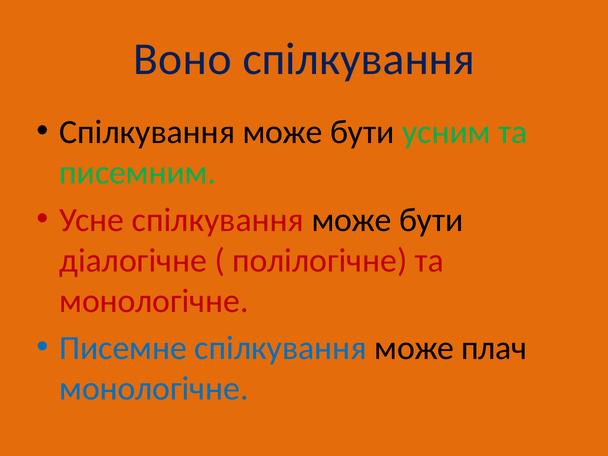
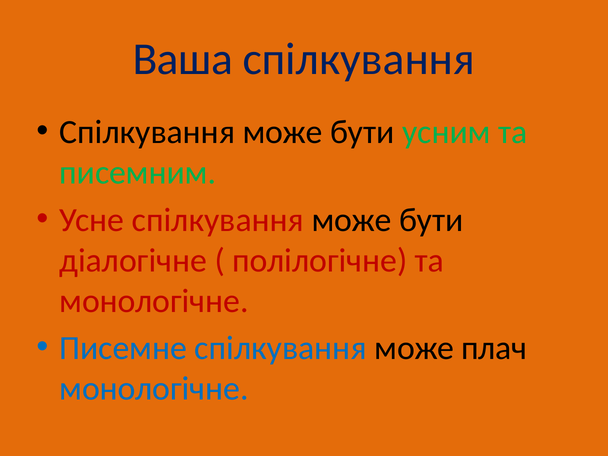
Воно: Воно -> Ваша
